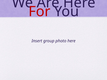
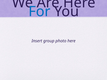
For colour: red -> blue
